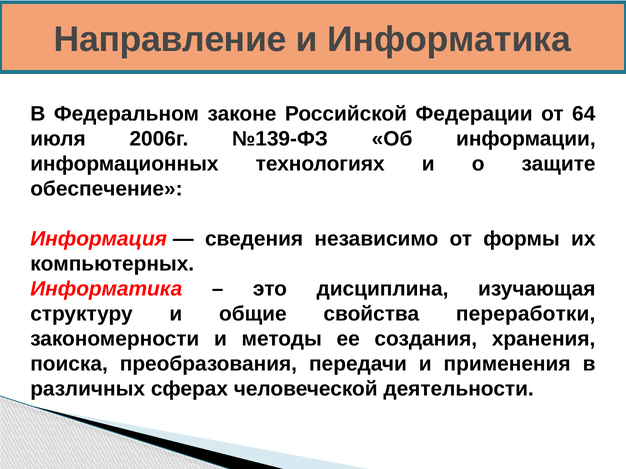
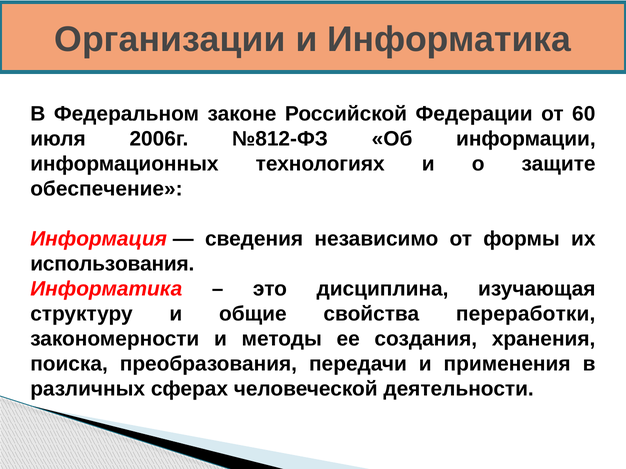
Направление: Направление -> Организации
64: 64 -> 60
№139-ФЗ: №139-ФЗ -> №812-ФЗ
компьютерных: компьютерных -> использования
